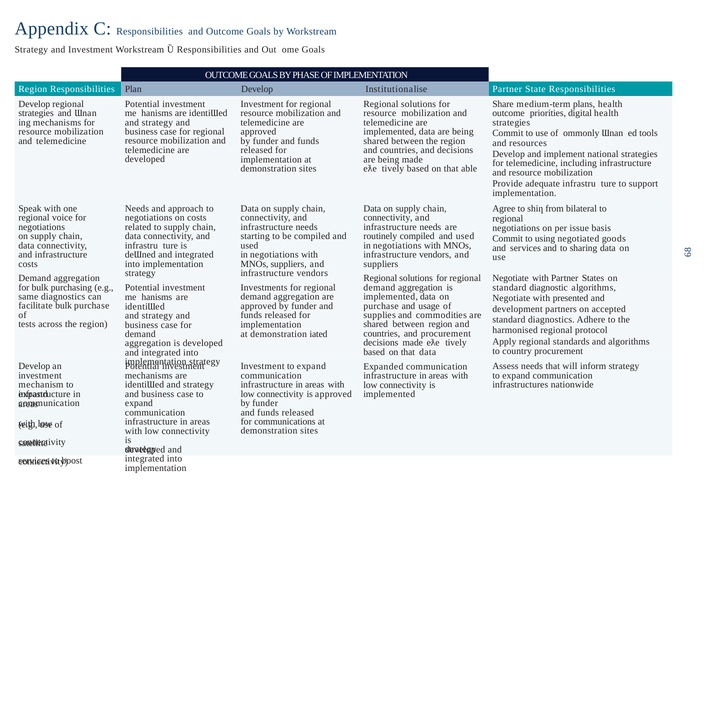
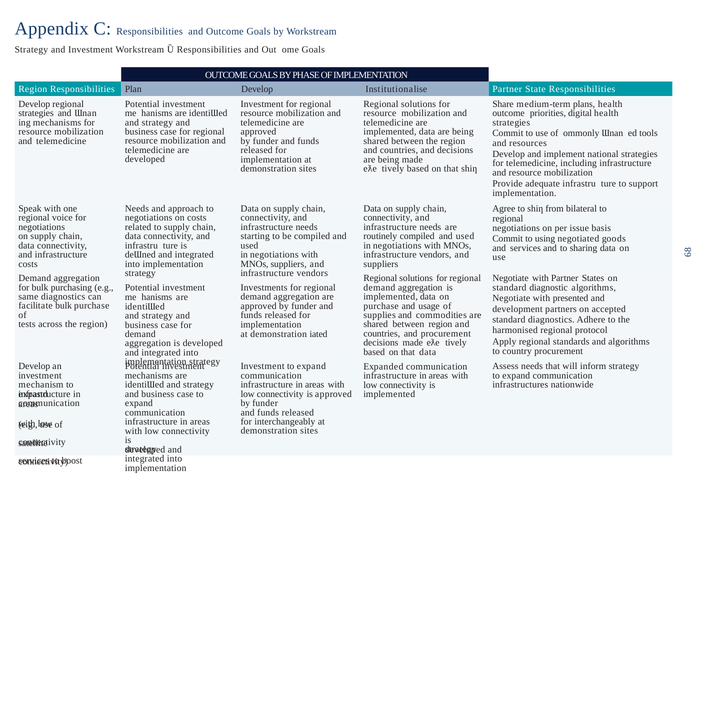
that able: able -> shiƞ
communications: communications -> interchangeably
